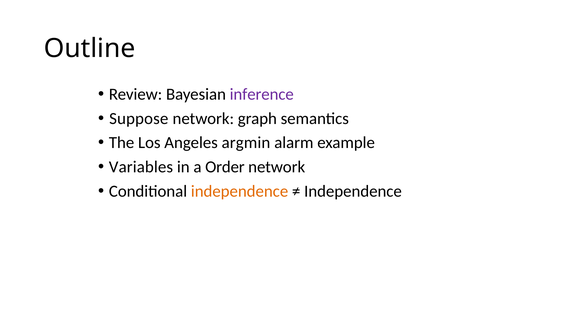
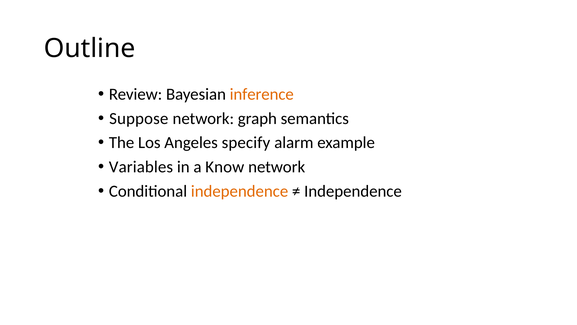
inference colour: purple -> orange
argmin: argmin -> specify
Order: Order -> Know
